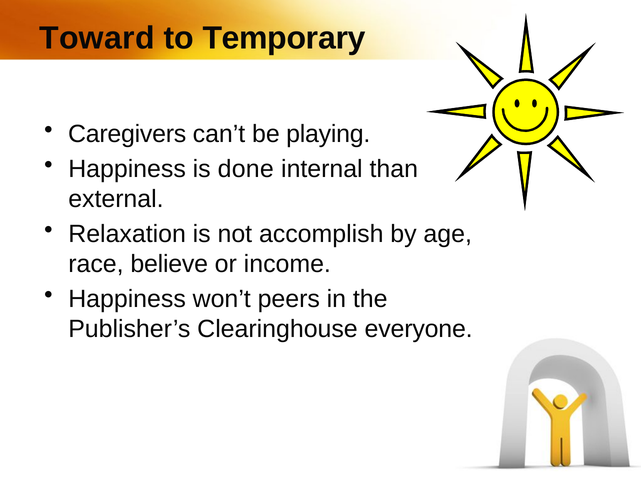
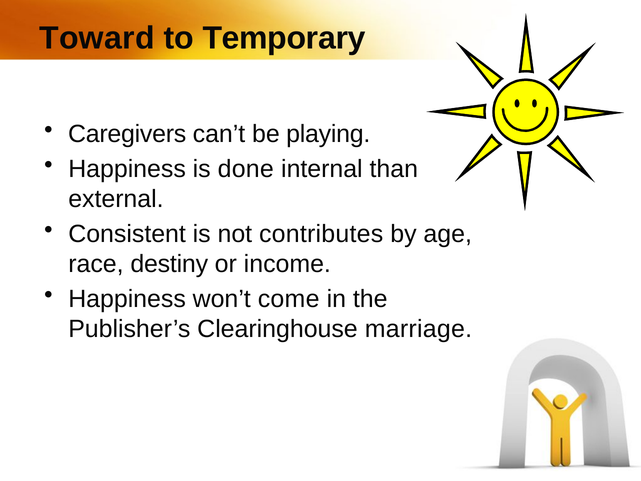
Relaxation: Relaxation -> Consistent
accomplish: accomplish -> contributes
believe: believe -> destiny
peers: peers -> come
everyone: everyone -> marriage
